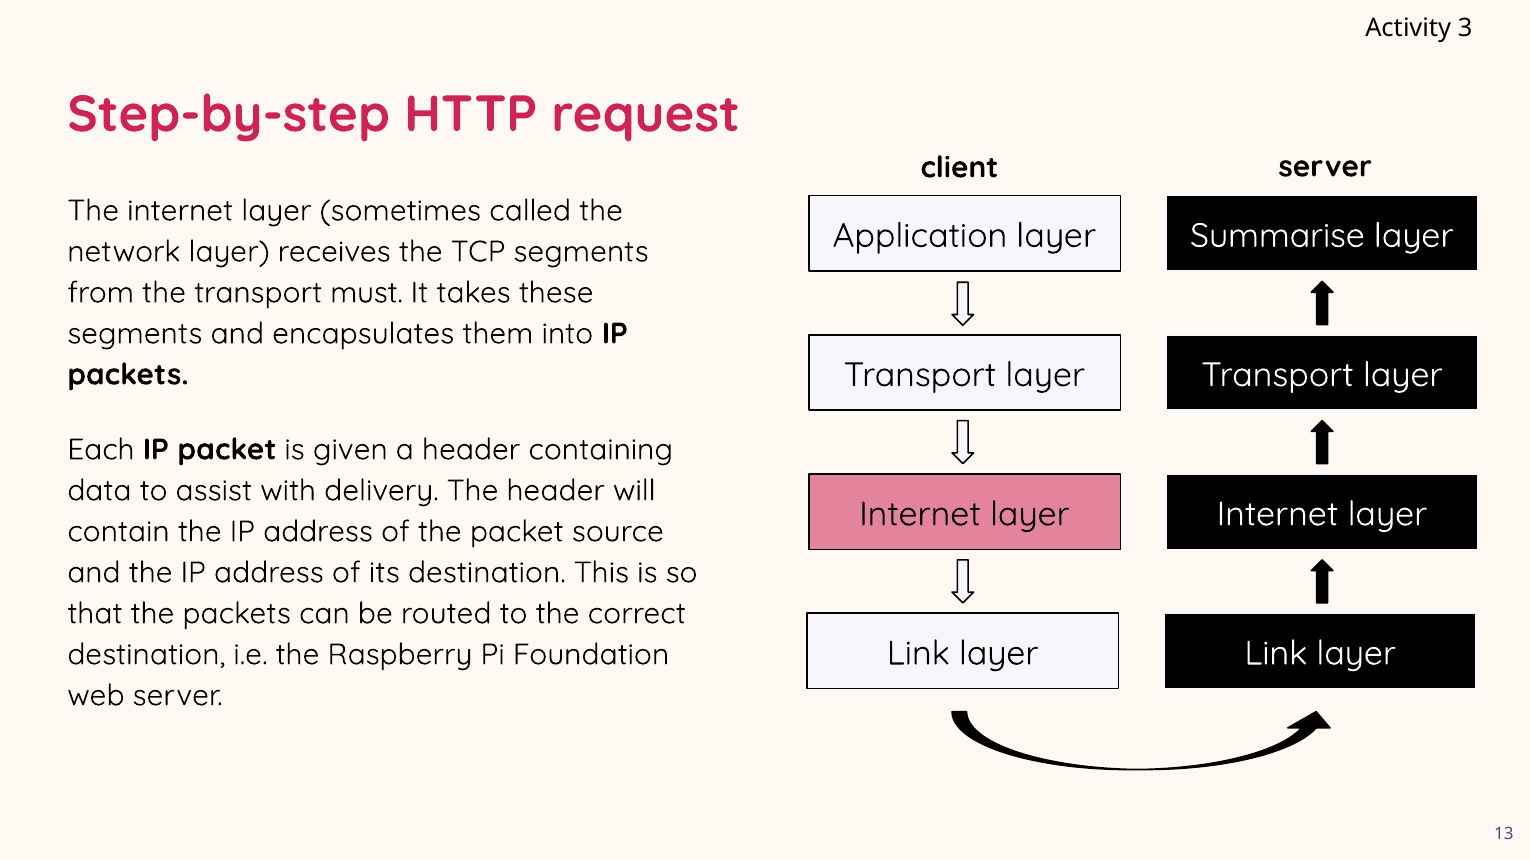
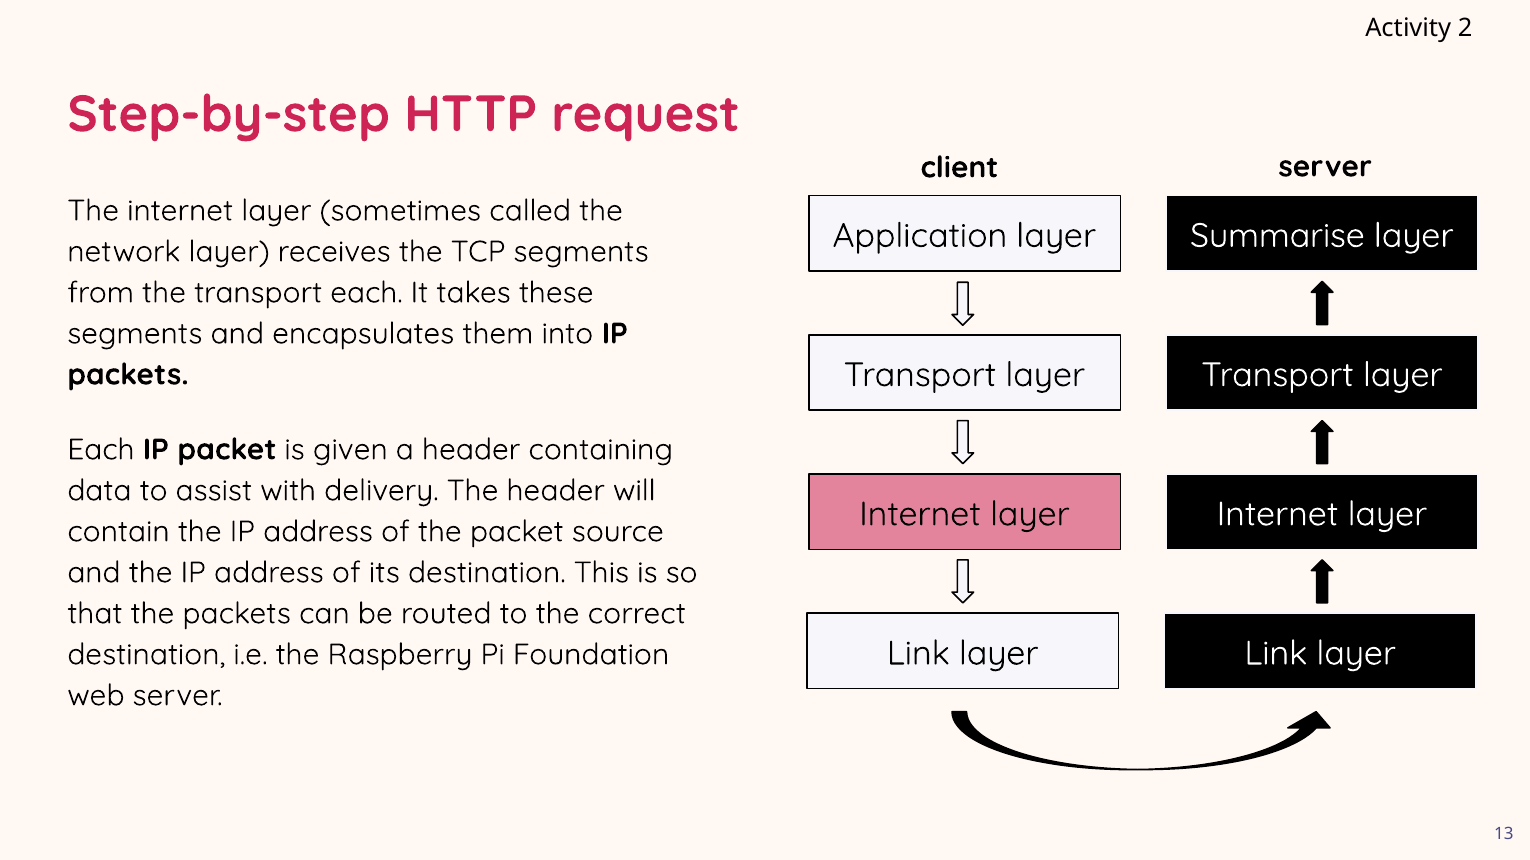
3: 3 -> 2
transport must: must -> each
